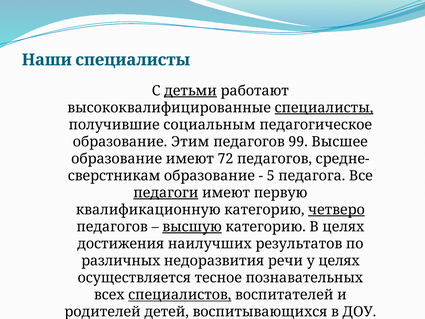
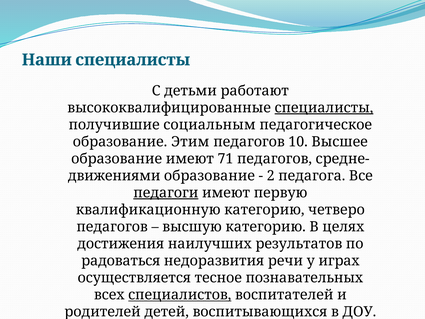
детьми underline: present -> none
99: 99 -> 10
72: 72 -> 71
сверстникам: сверстникам -> движениями
5: 5 -> 2
четверо underline: present -> none
высшую underline: present -> none
различных: различных -> радоваться
у целях: целях -> играх
